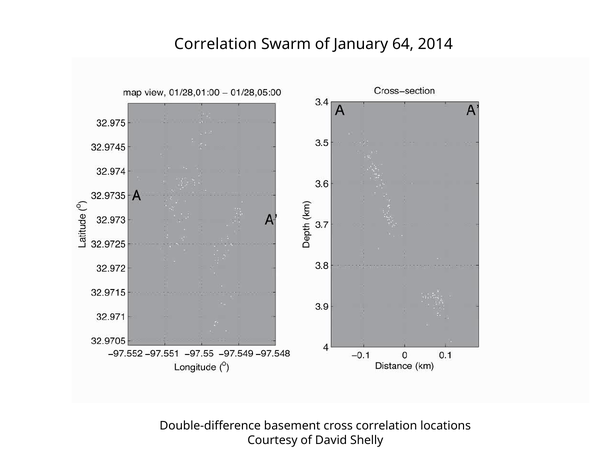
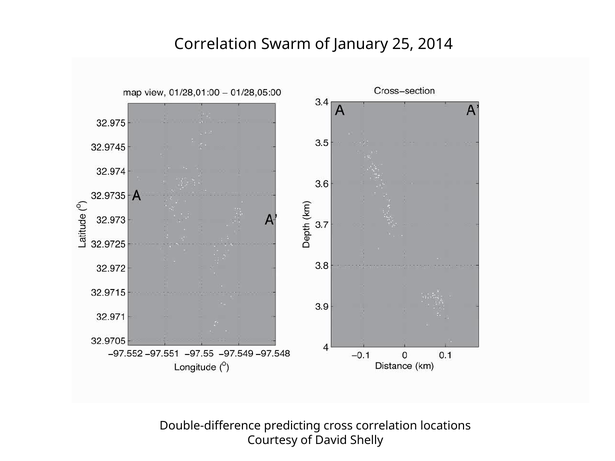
64: 64 -> 25
basement: basement -> predicting
